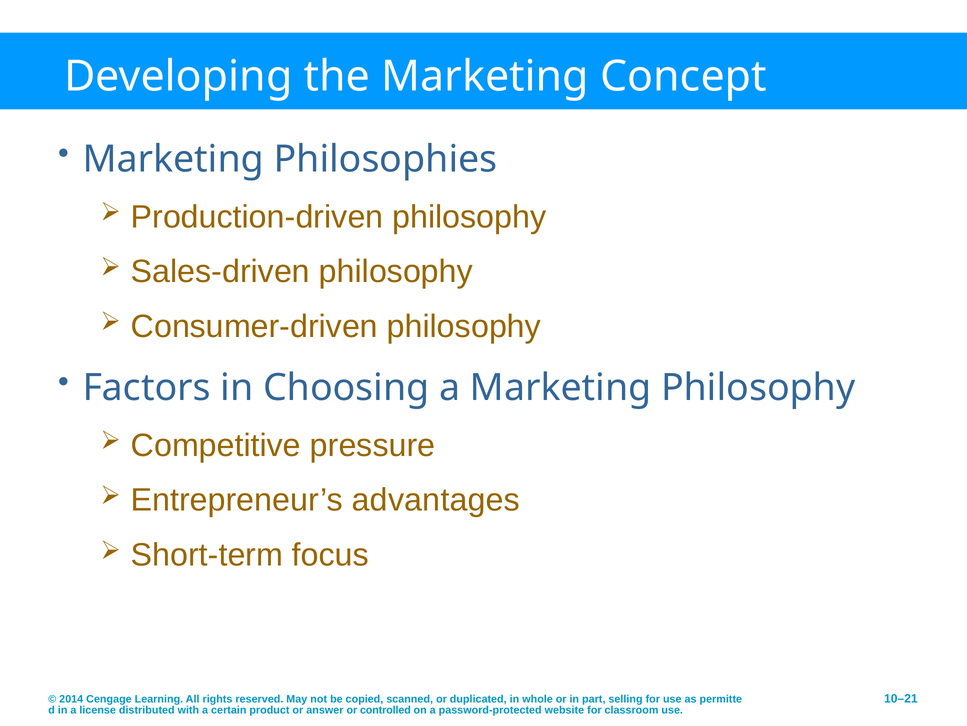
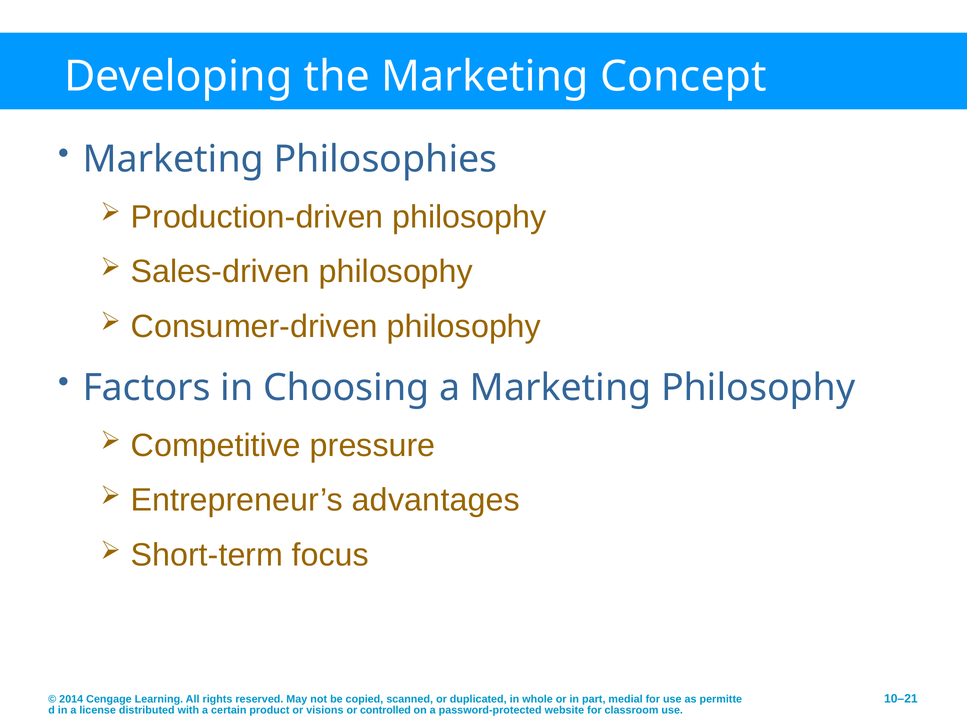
selling: selling -> medial
answer: answer -> visions
